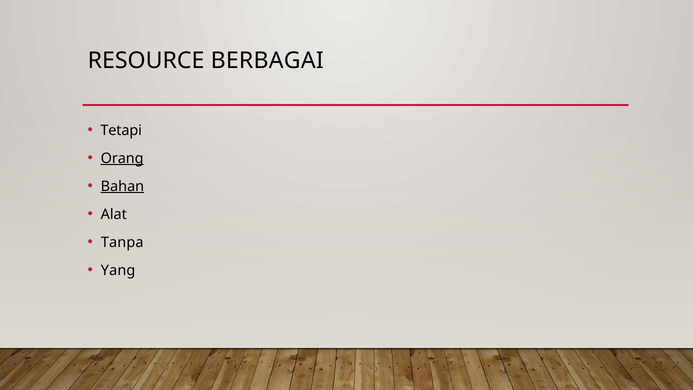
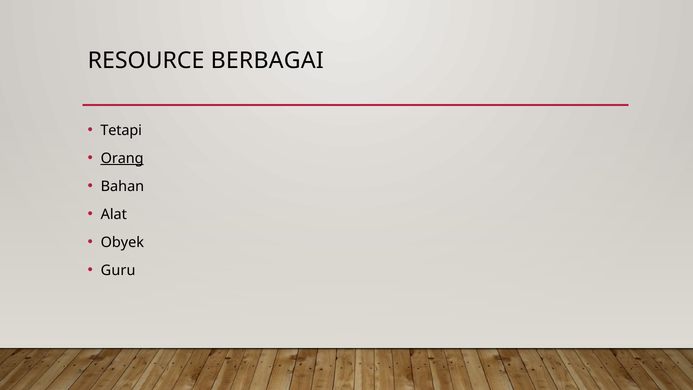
Bahan underline: present -> none
Tanpa: Tanpa -> Obyek
Yang: Yang -> Guru
